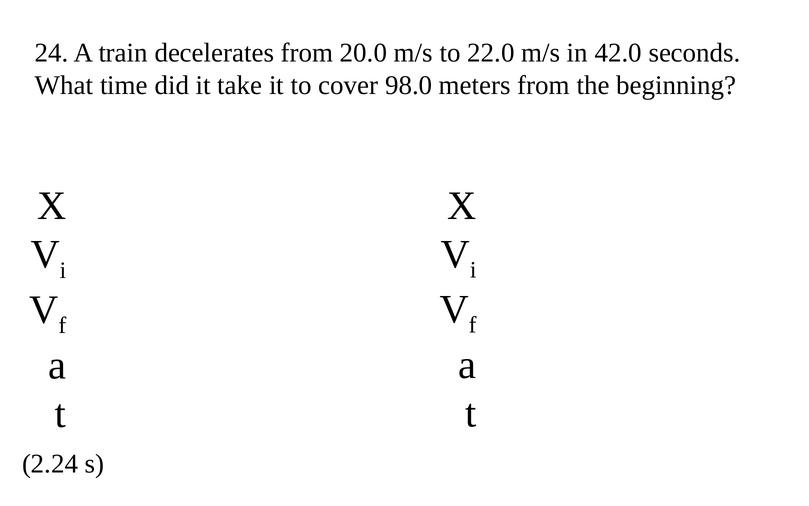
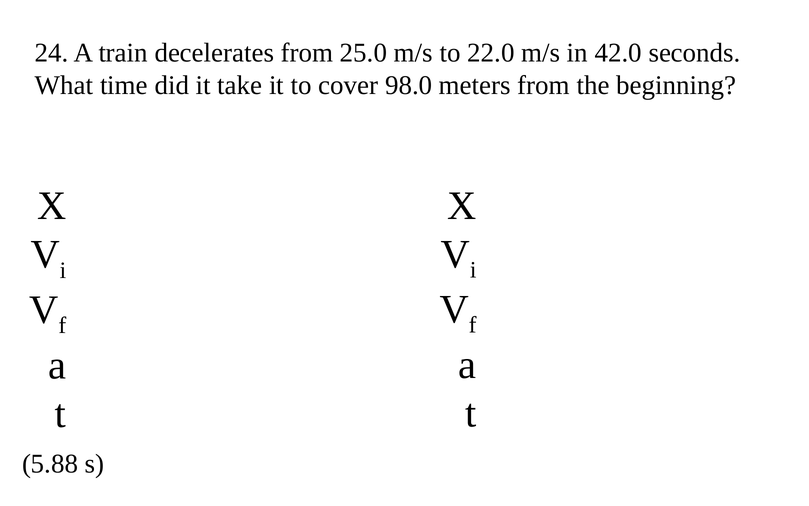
20.0: 20.0 -> 25.0
2.24: 2.24 -> 5.88
